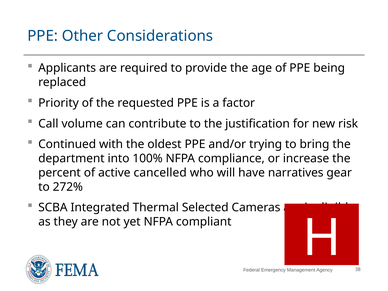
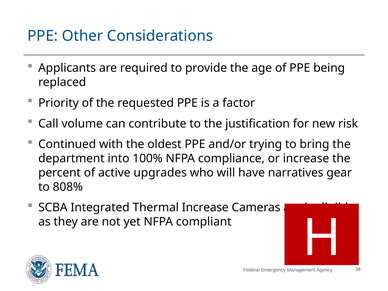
cancelled: cancelled -> upgrades
272%: 272% -> 808%
Thermal Selected: Selected -> Increase
